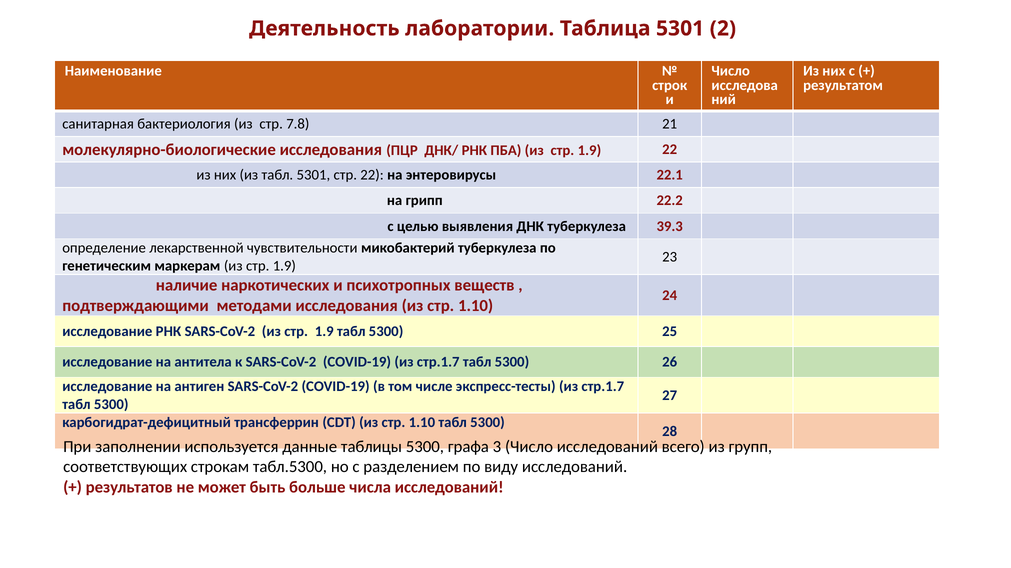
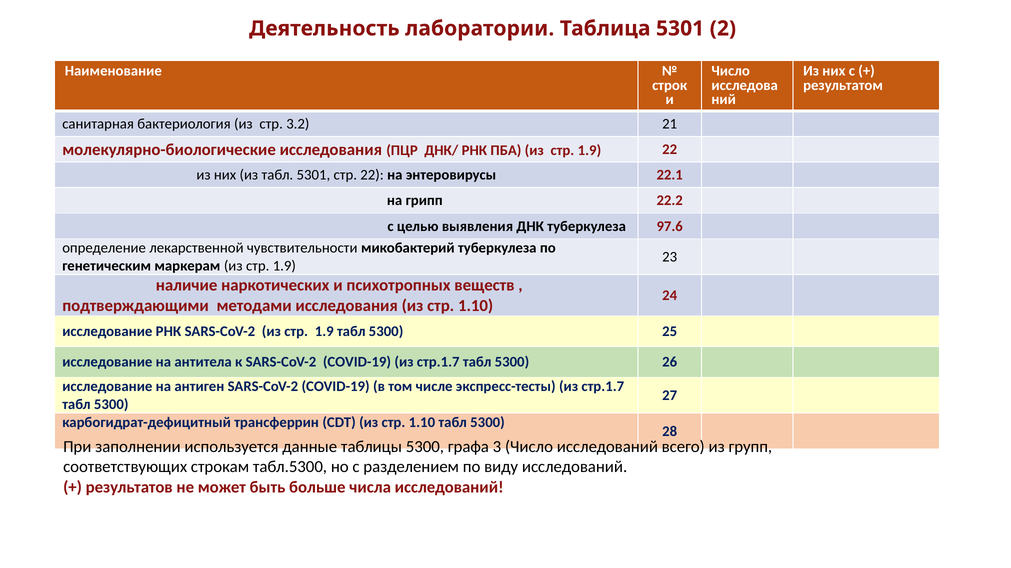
7.8: 7.8 -> 3.2
39.3: 39.3 -> 97.6
